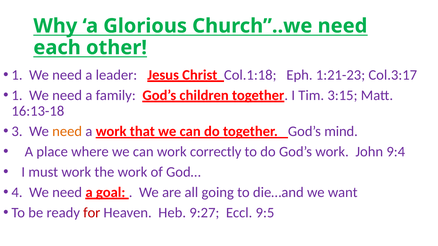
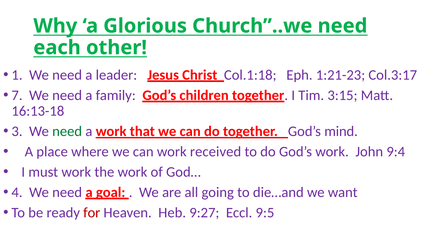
1 at (17, 95): 1 -> 7
need at (67, 131) colour: orange -> green
correctly: correctly -> received
